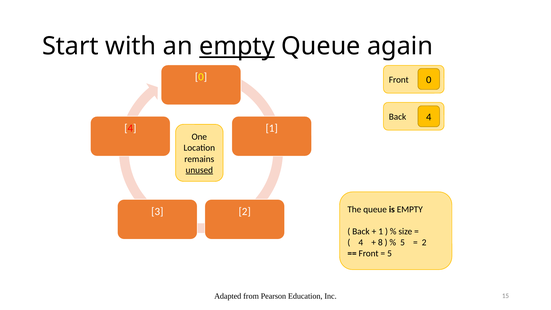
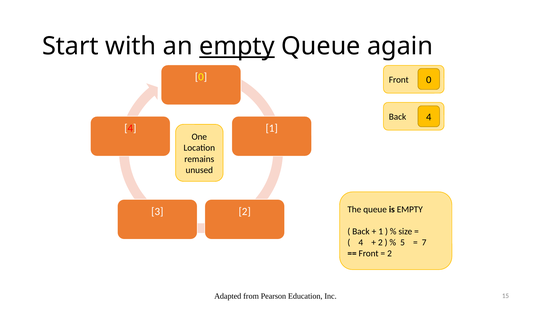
unused underline: present -> none
8 at (380, 242): 8 -> 2
2 at (424, 242): 2 -> 7
5 at (390, 253): 5 -> 2
